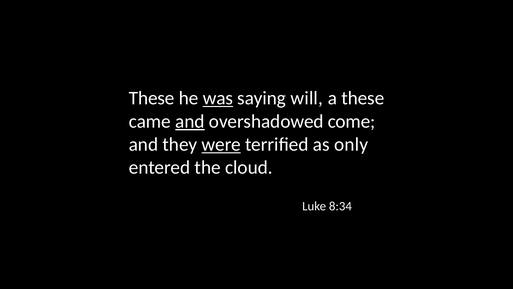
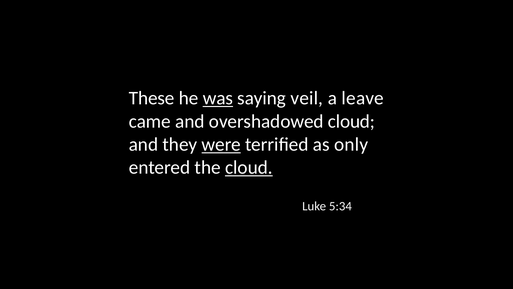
will: will -> veil
a these: these -> leave
and at (190, 121) underline: present -> none
overshadowed come: come -> cloud
cloud at (249, 167) underline: none -> present
8:34: 8:34 -> 5:34
